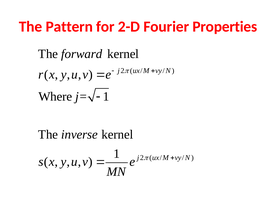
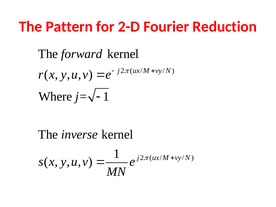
Properties: Properties -> Reduction
